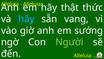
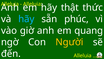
vang: vang -> phúc
sướng: sướng -> quang
Người colour: light green -> yellow
